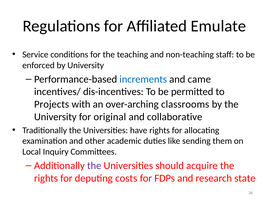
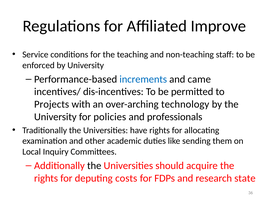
Emulate: Emulate -> Improve
classrooms: classrooms -> technology
original: original -> policies
collaborative: collaborative -> professionals
the at (94, 165) colour: purple -> black
